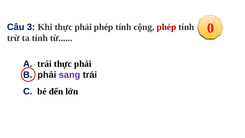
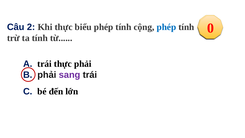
3: 3 -> 2
Khi thực phải: phải -> biểu
phép at (166, 27) colour: red -> blue
